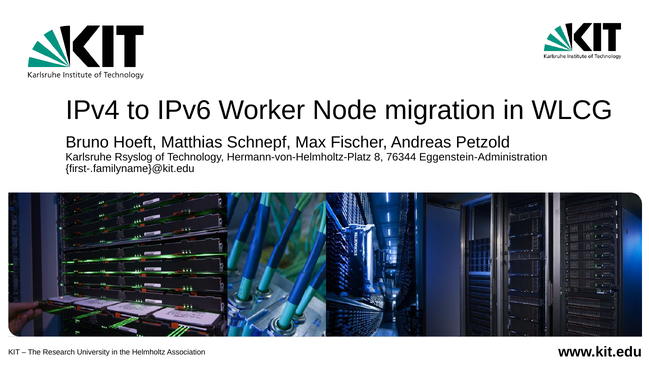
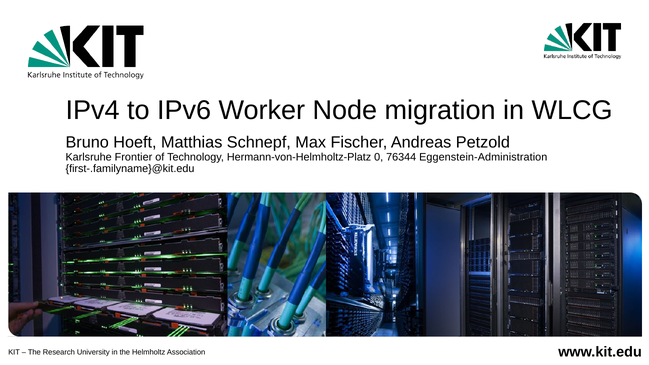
Rsyslog: Rsyslog -> Frontier
8: 8 -> 0
